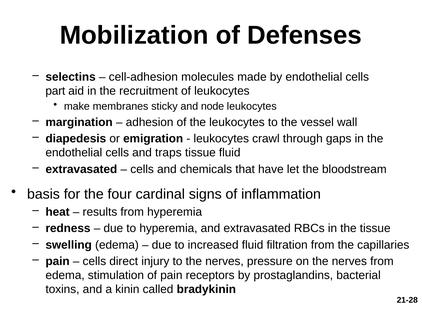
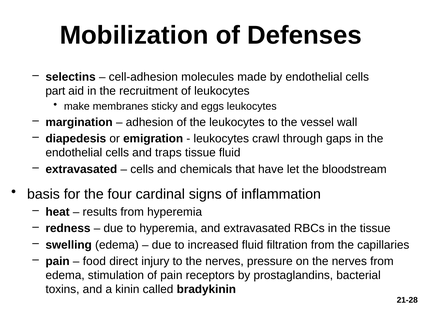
node: node -> eggs
cells at (94, 261): cells -> food
